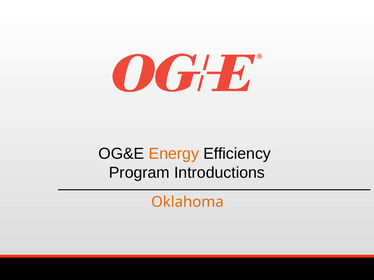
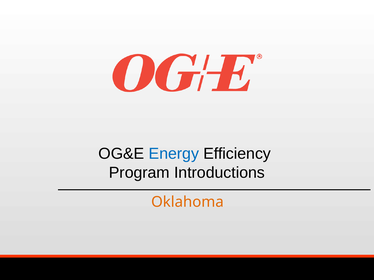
Energy colour: orange -> blue
